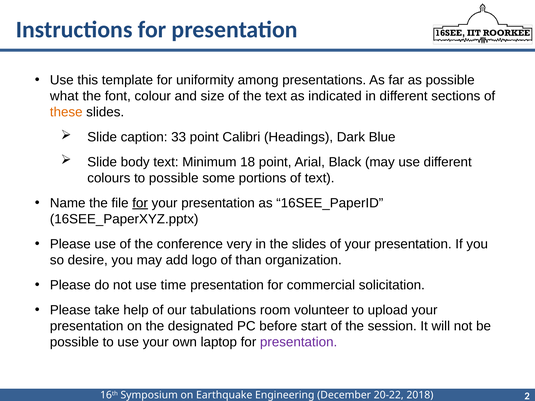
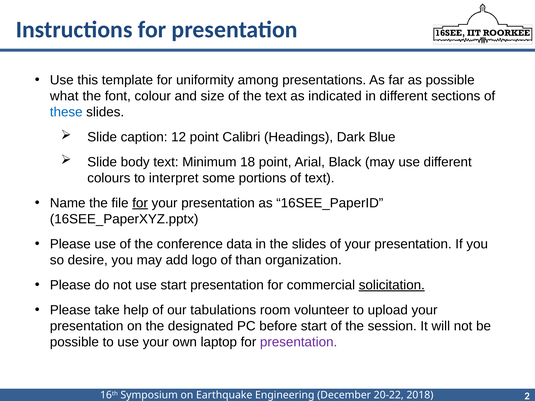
these colour: orange -> blue
33: 33 -> 12
to possible: possible -> interpret
very: very -> data
use time: time -> start
solicitation underline: none -> present
